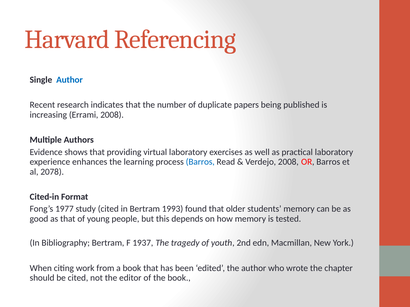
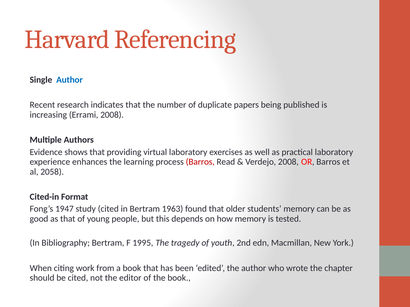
Barros at (200, 162) colour: blue -> red
2078: 2078 -> 2058
1977: 1977 -> 1947
1993: 1993 -> 1963
1937: 1937 -> 1995
